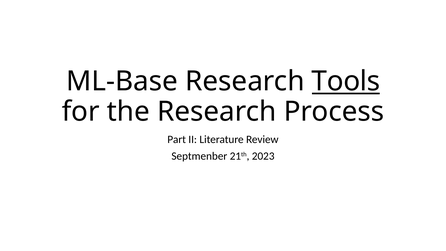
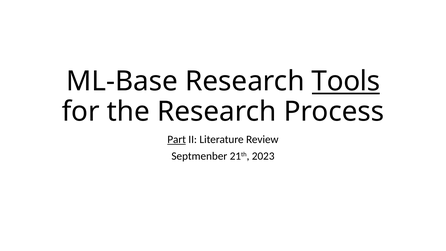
Part underline: none -> present
